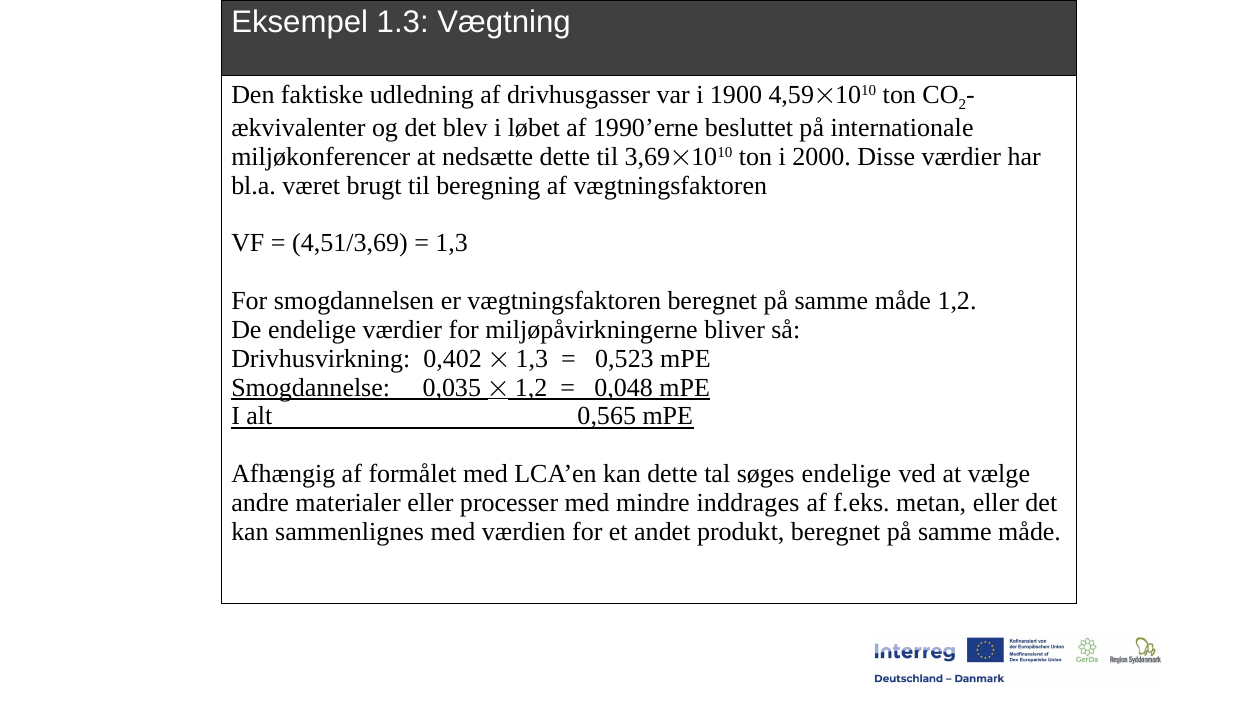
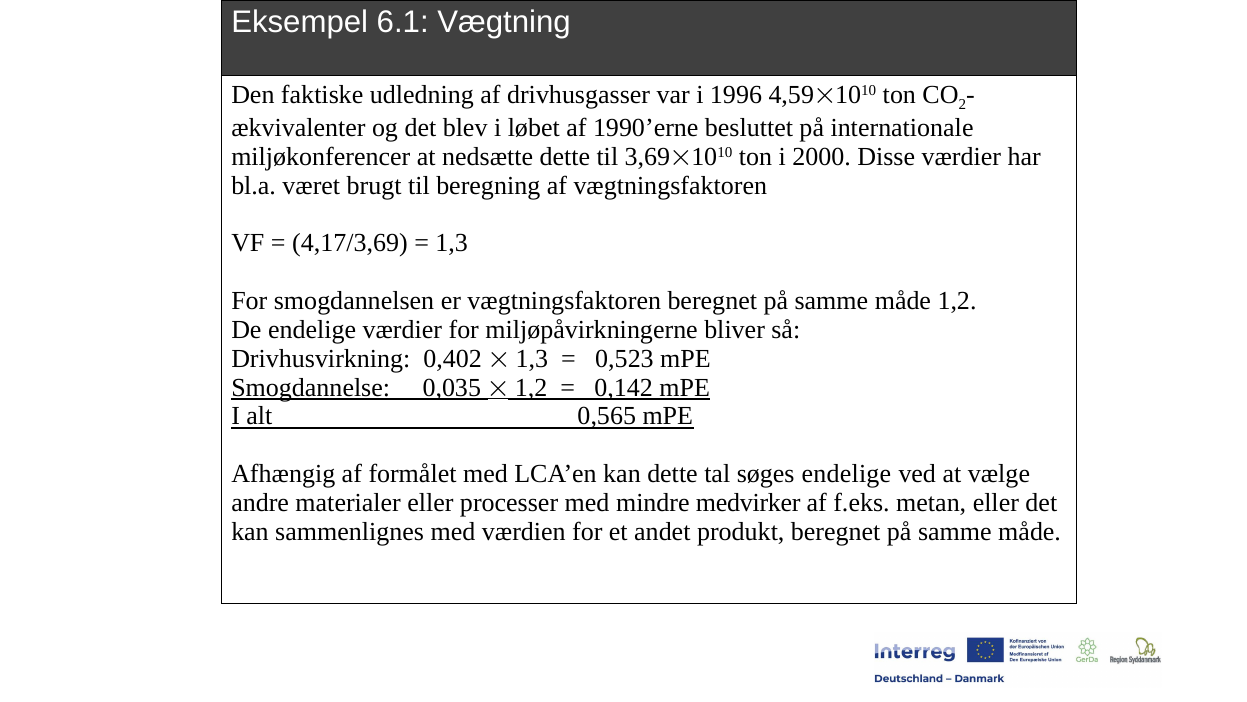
1.3: 1.3 -> 6.1
1900: 1900 -> 1996
4,51/3,69: 4,51/3,69 -> 4,17/3,69
0,048: 0,048 -> 0,142
inddrages: inddrages -> medvirker
